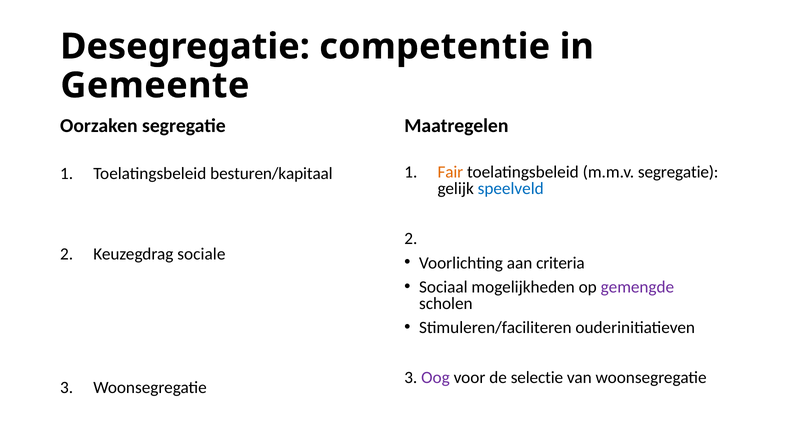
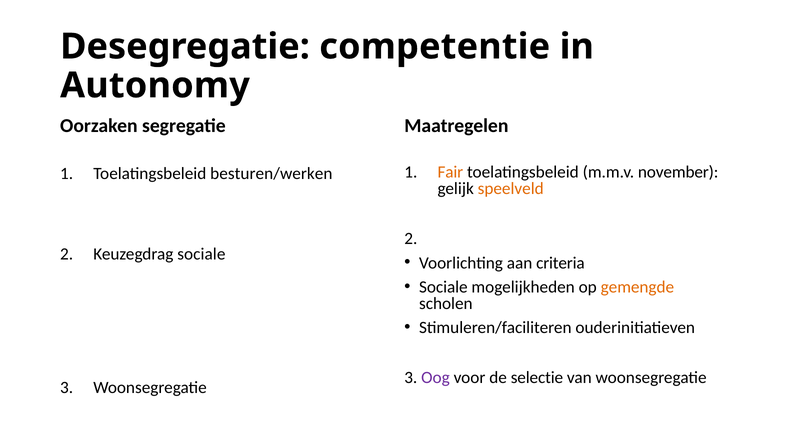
Gemeente: Gemeente -> Autonomy
m.m.v segregatie: segregatie -> november
besturen/kapitaal: besturen/kapitaal -> besturen/werken
speelveld colour: blue -> orange
Sociaal at (443, 287): Sociaal -> Sociale
gemengde colour: purple -> orange
